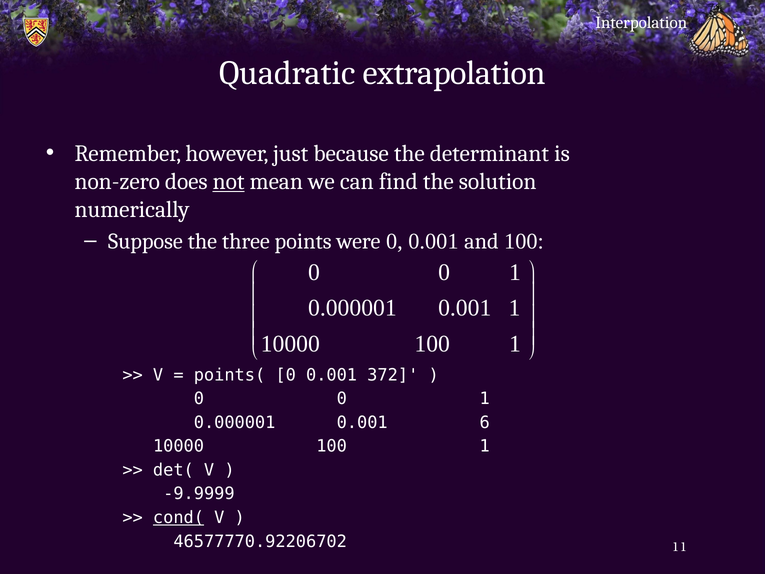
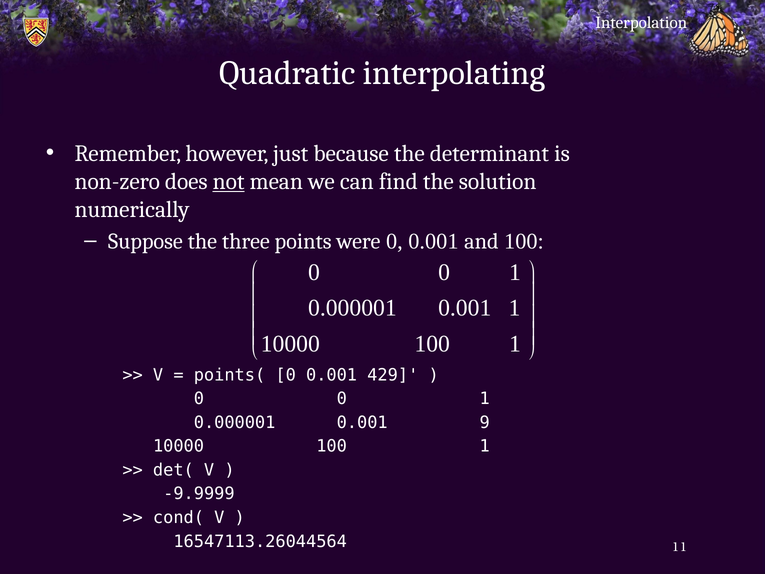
extrapolation: extrapolation -> interpolating
372: 372 -> 429
6: 6 -> 9
cond( underline: present -> none
46577770.92206702: 46577770.92206702 -> 16547113.26044564
